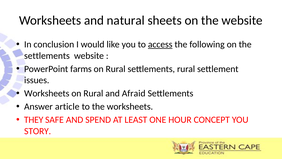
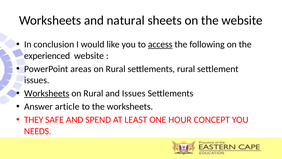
settlements at (47, 56): settlements -> experienced
farms: farms -> areas
Worksheets at (47, 93) underline: none -> present
and Afraid: Afraid -> Issues
STORY: STORY -> NEEDS
